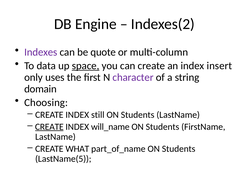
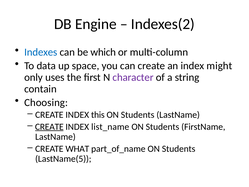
Indexes colour: purple -> blue
quote: quote -> which
space underline: present -> none
insert: insert -> might
domain: domain -> contain
still: still -> this
will_name: will_name -> list_name
